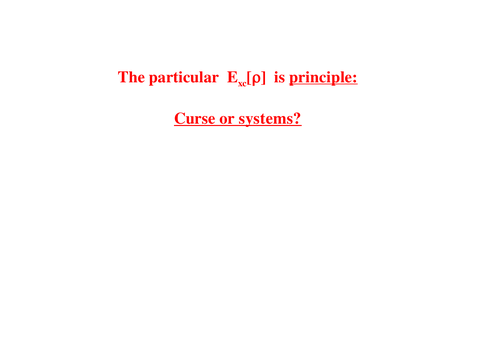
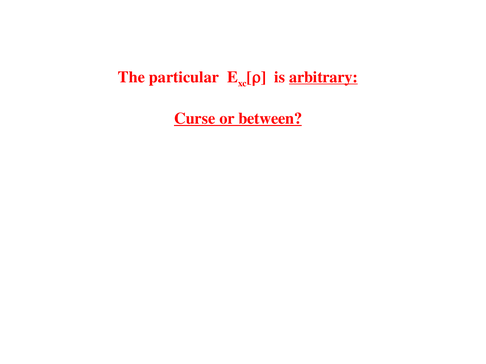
principle: principle -> arbitrary
systems: systems -> between
